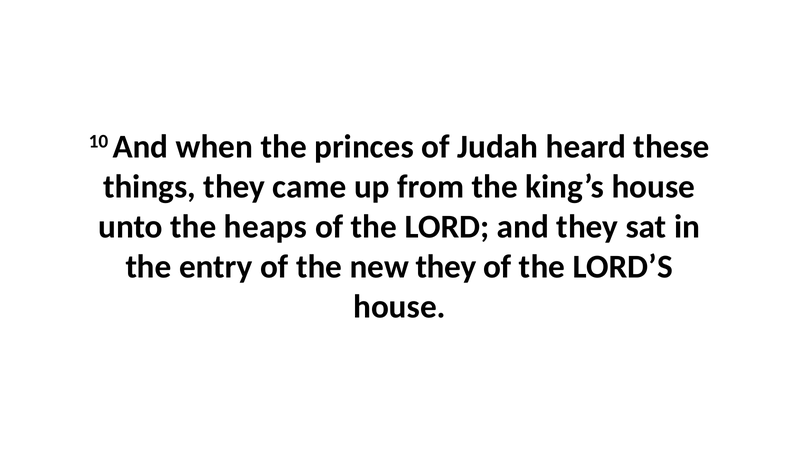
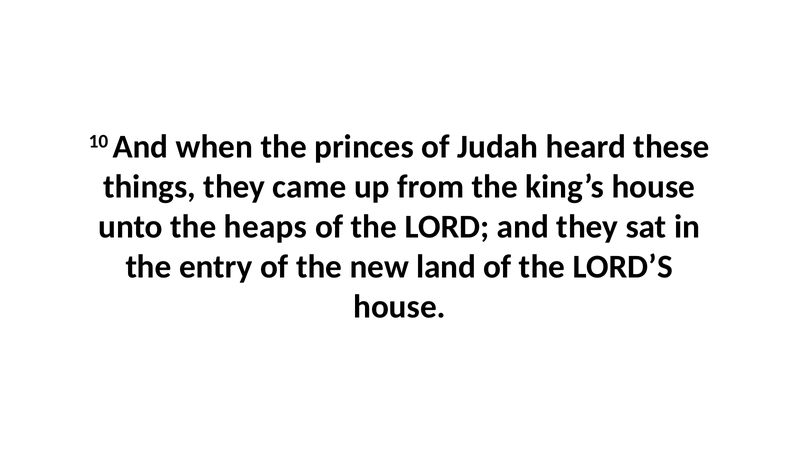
new they: they -> land
